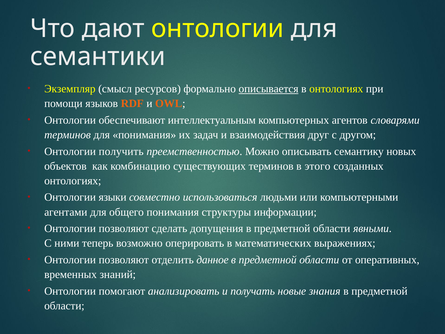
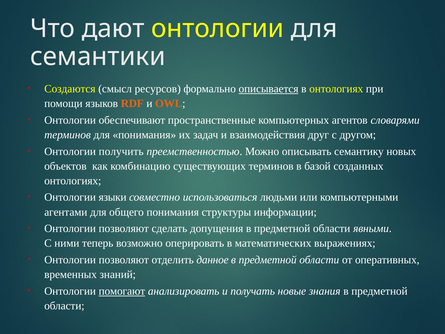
Экземпляр: Экземпляр -> Создаются
интеллектуальным: интеллектуальным -> пространственные
этого: этого -> базой
помогают underline: none -> present
